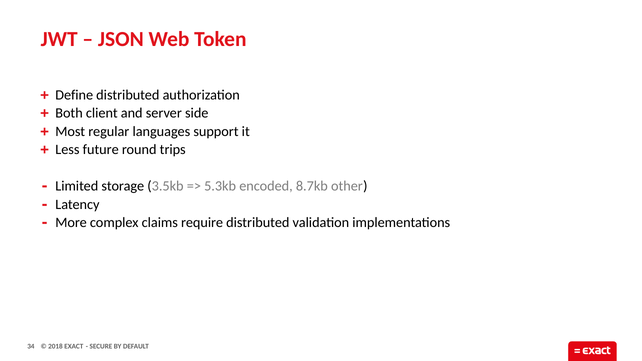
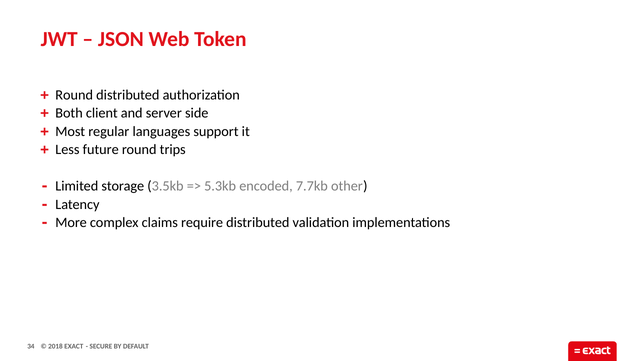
Define at (74, 95): Define -> Round
8.7kb: 8.7kb -> 7.7kb
